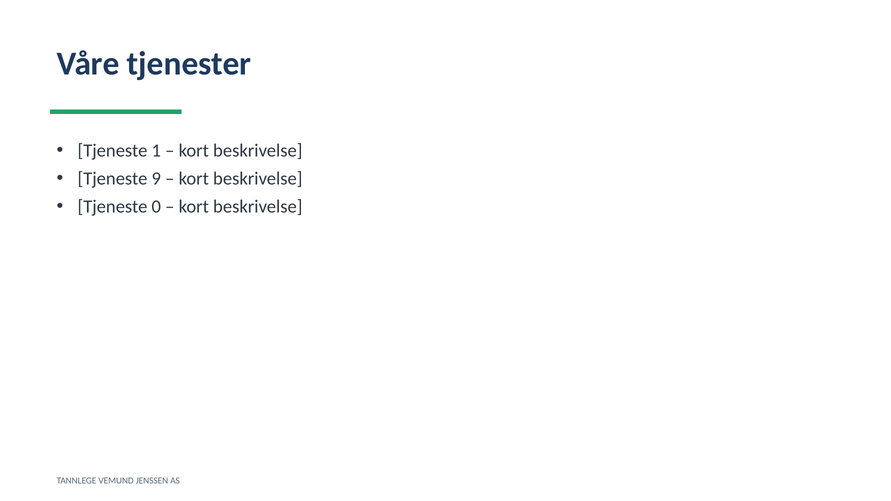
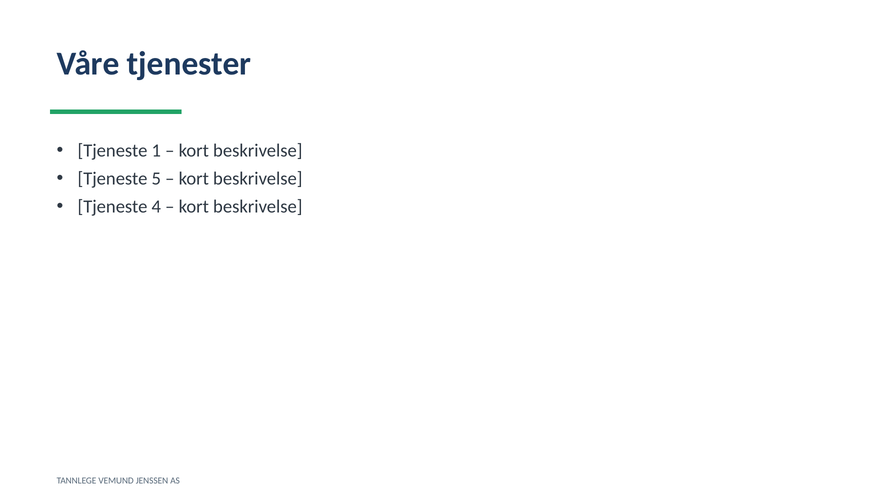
9: 9 -> 5
0: 0 -> 4
